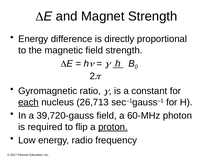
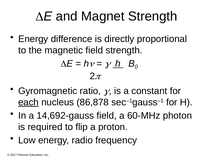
26,713: 26,713 -> 86,878
39,720-gauss: 39,720-gauss -> 14,692-gauss
proton underline: present -> none
